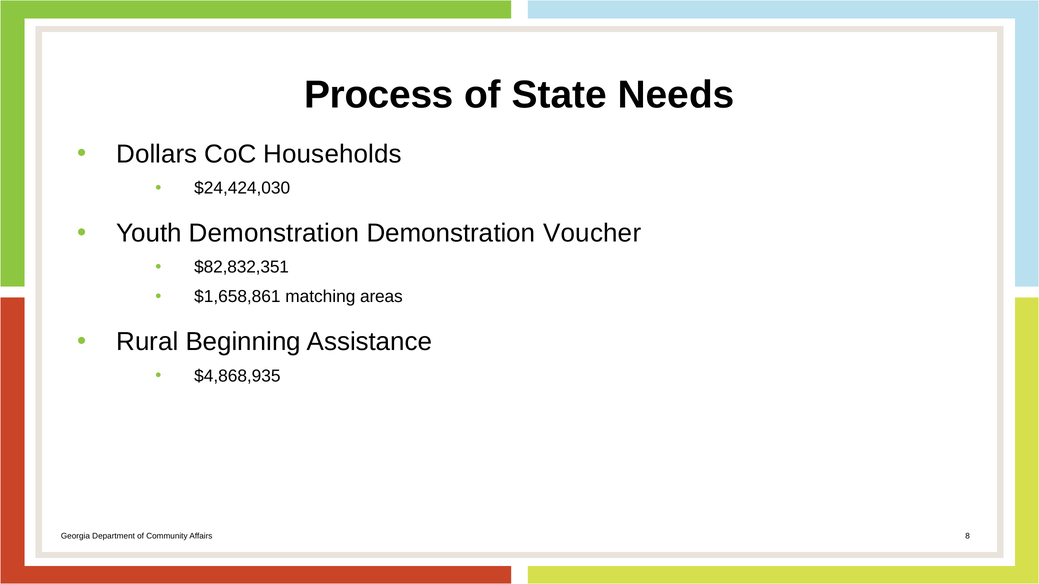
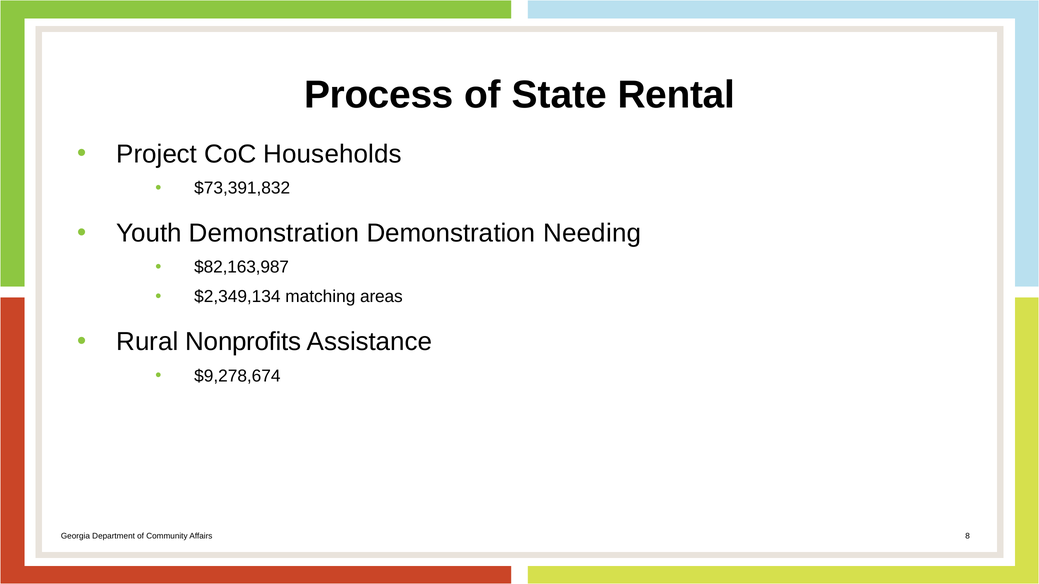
Needs: Needs -> Rental
Dollars: Dollars -> Project
$24,424,030: $24,424,030 -> $73,391,832
Voucher: Voucher -> Needing
$82,832,351: $82,832,351 -> $82,163,987
$1,658,861: $1,658,861 -> $2,349,134
Beginning: Beginning -> Nonprofits
$4,868,935: $4,868,935 -> $9,278,674
